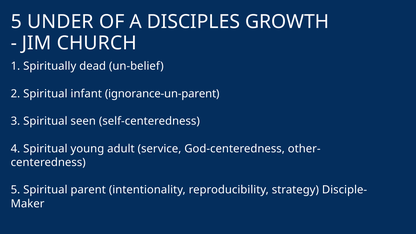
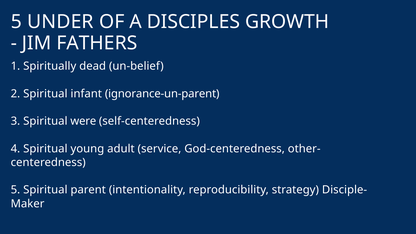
CHURCH: CHURCH -> FATHERS
seen: seen -> were
